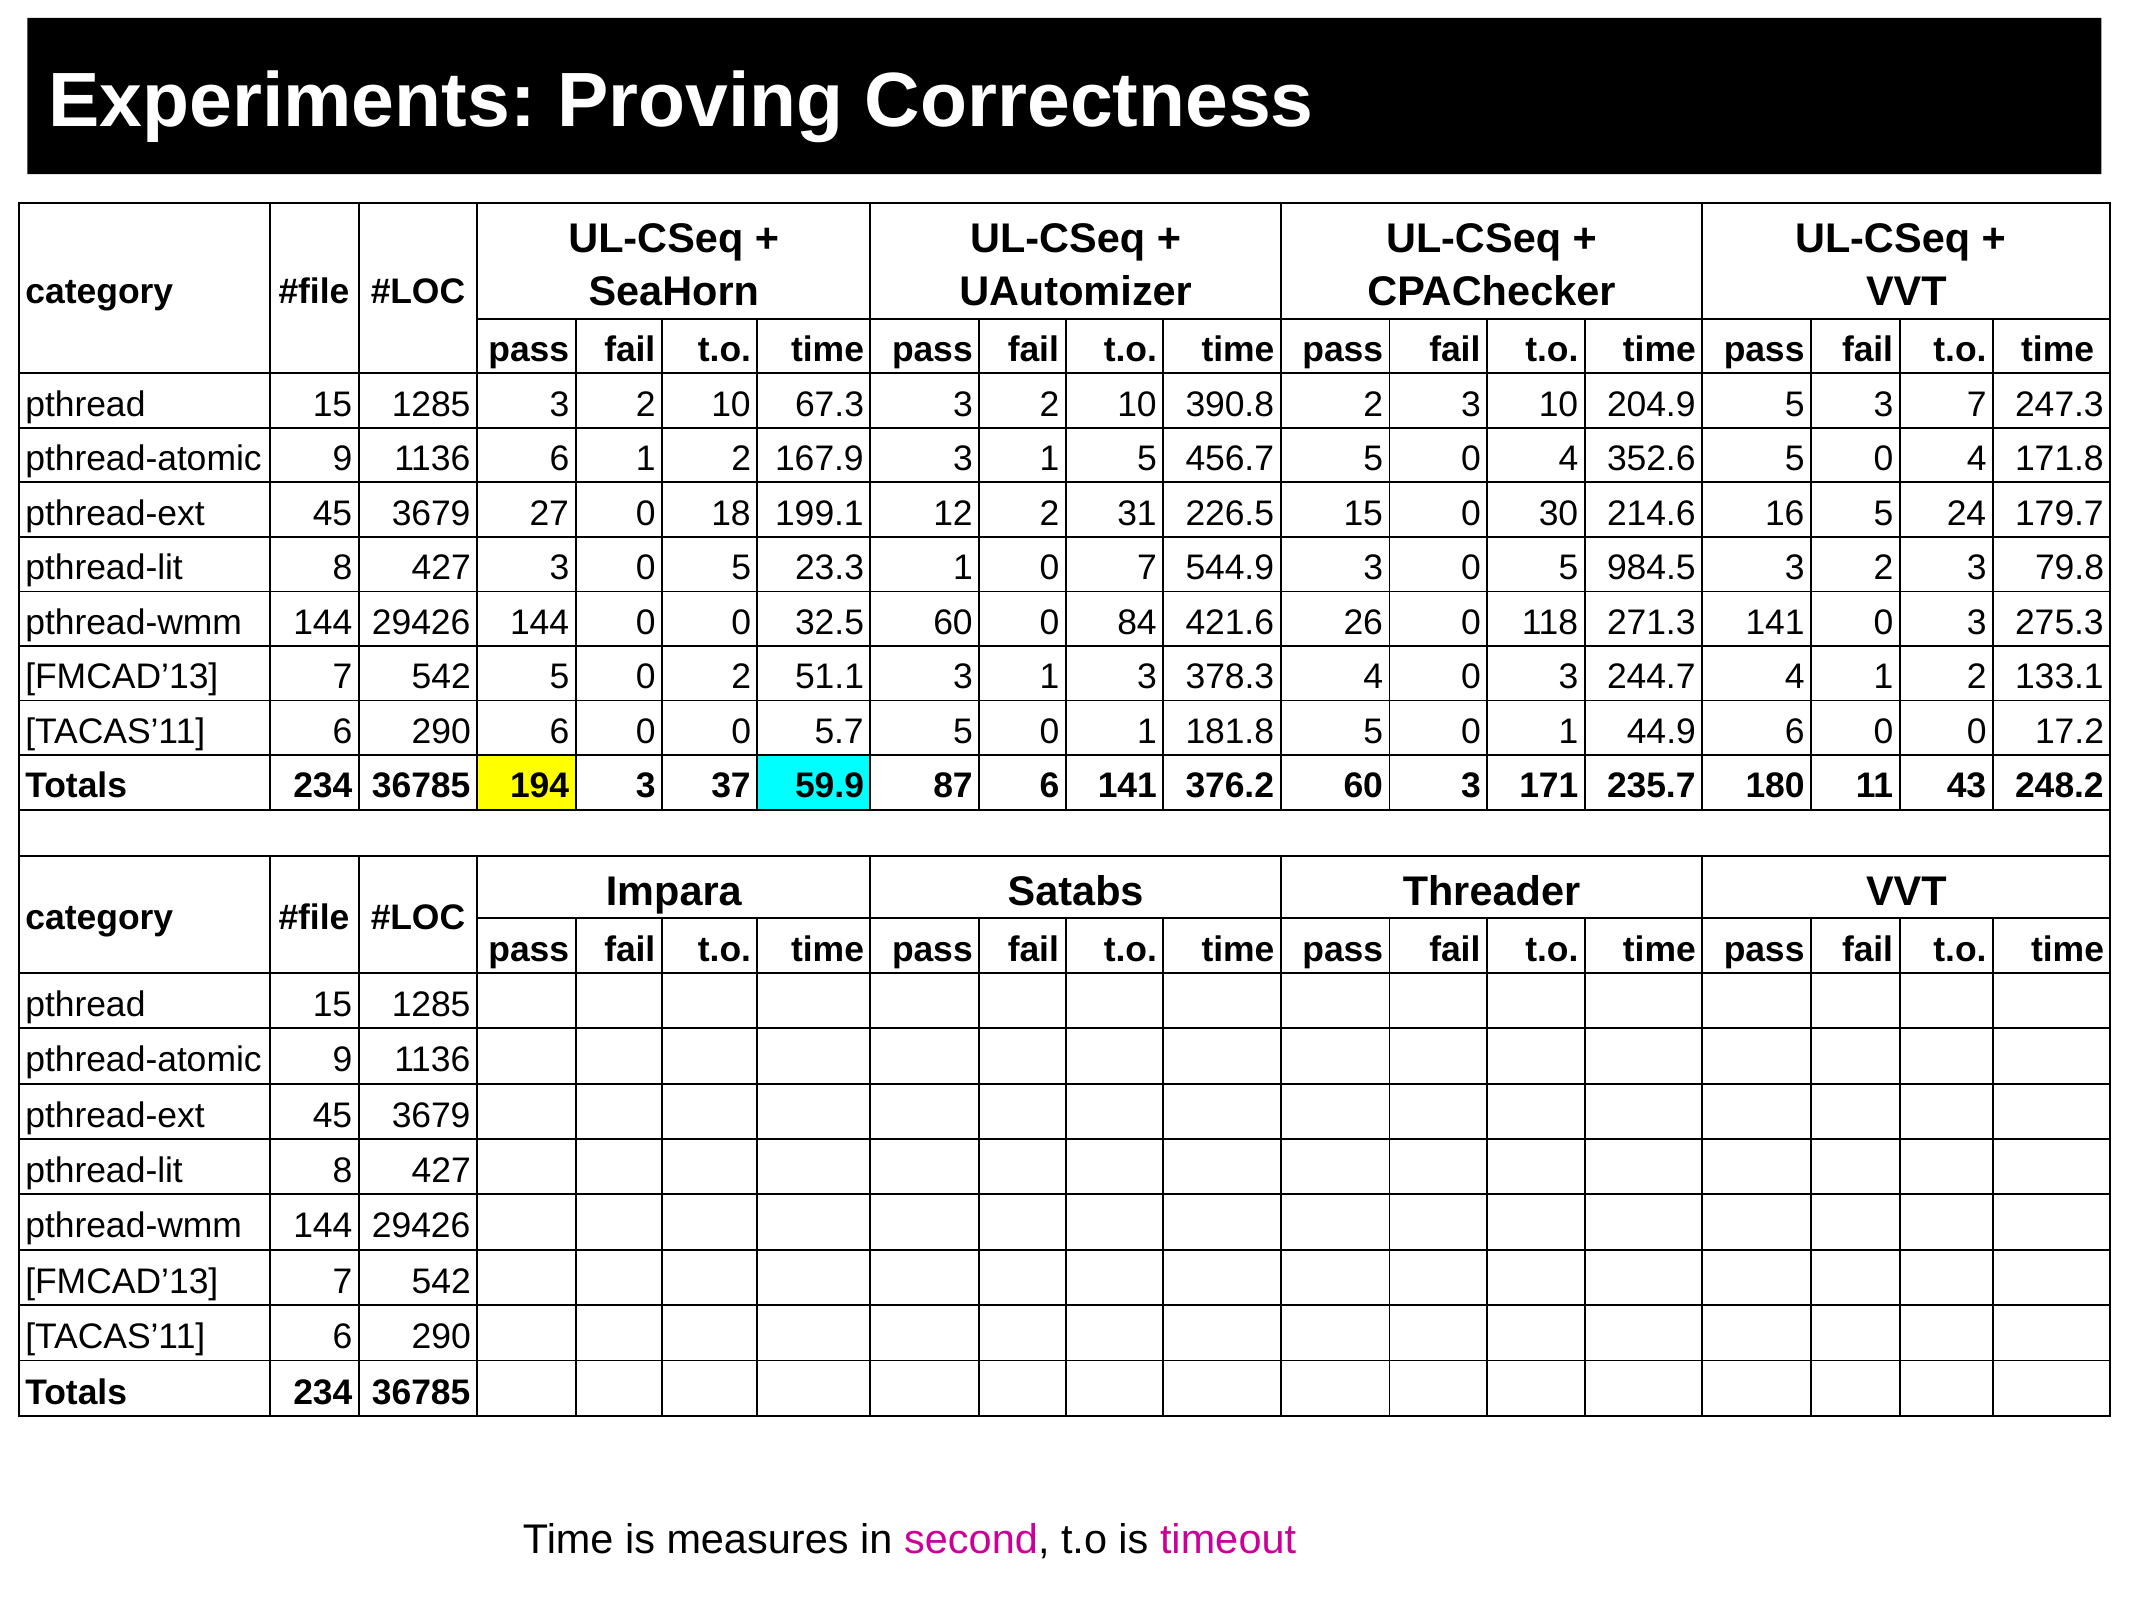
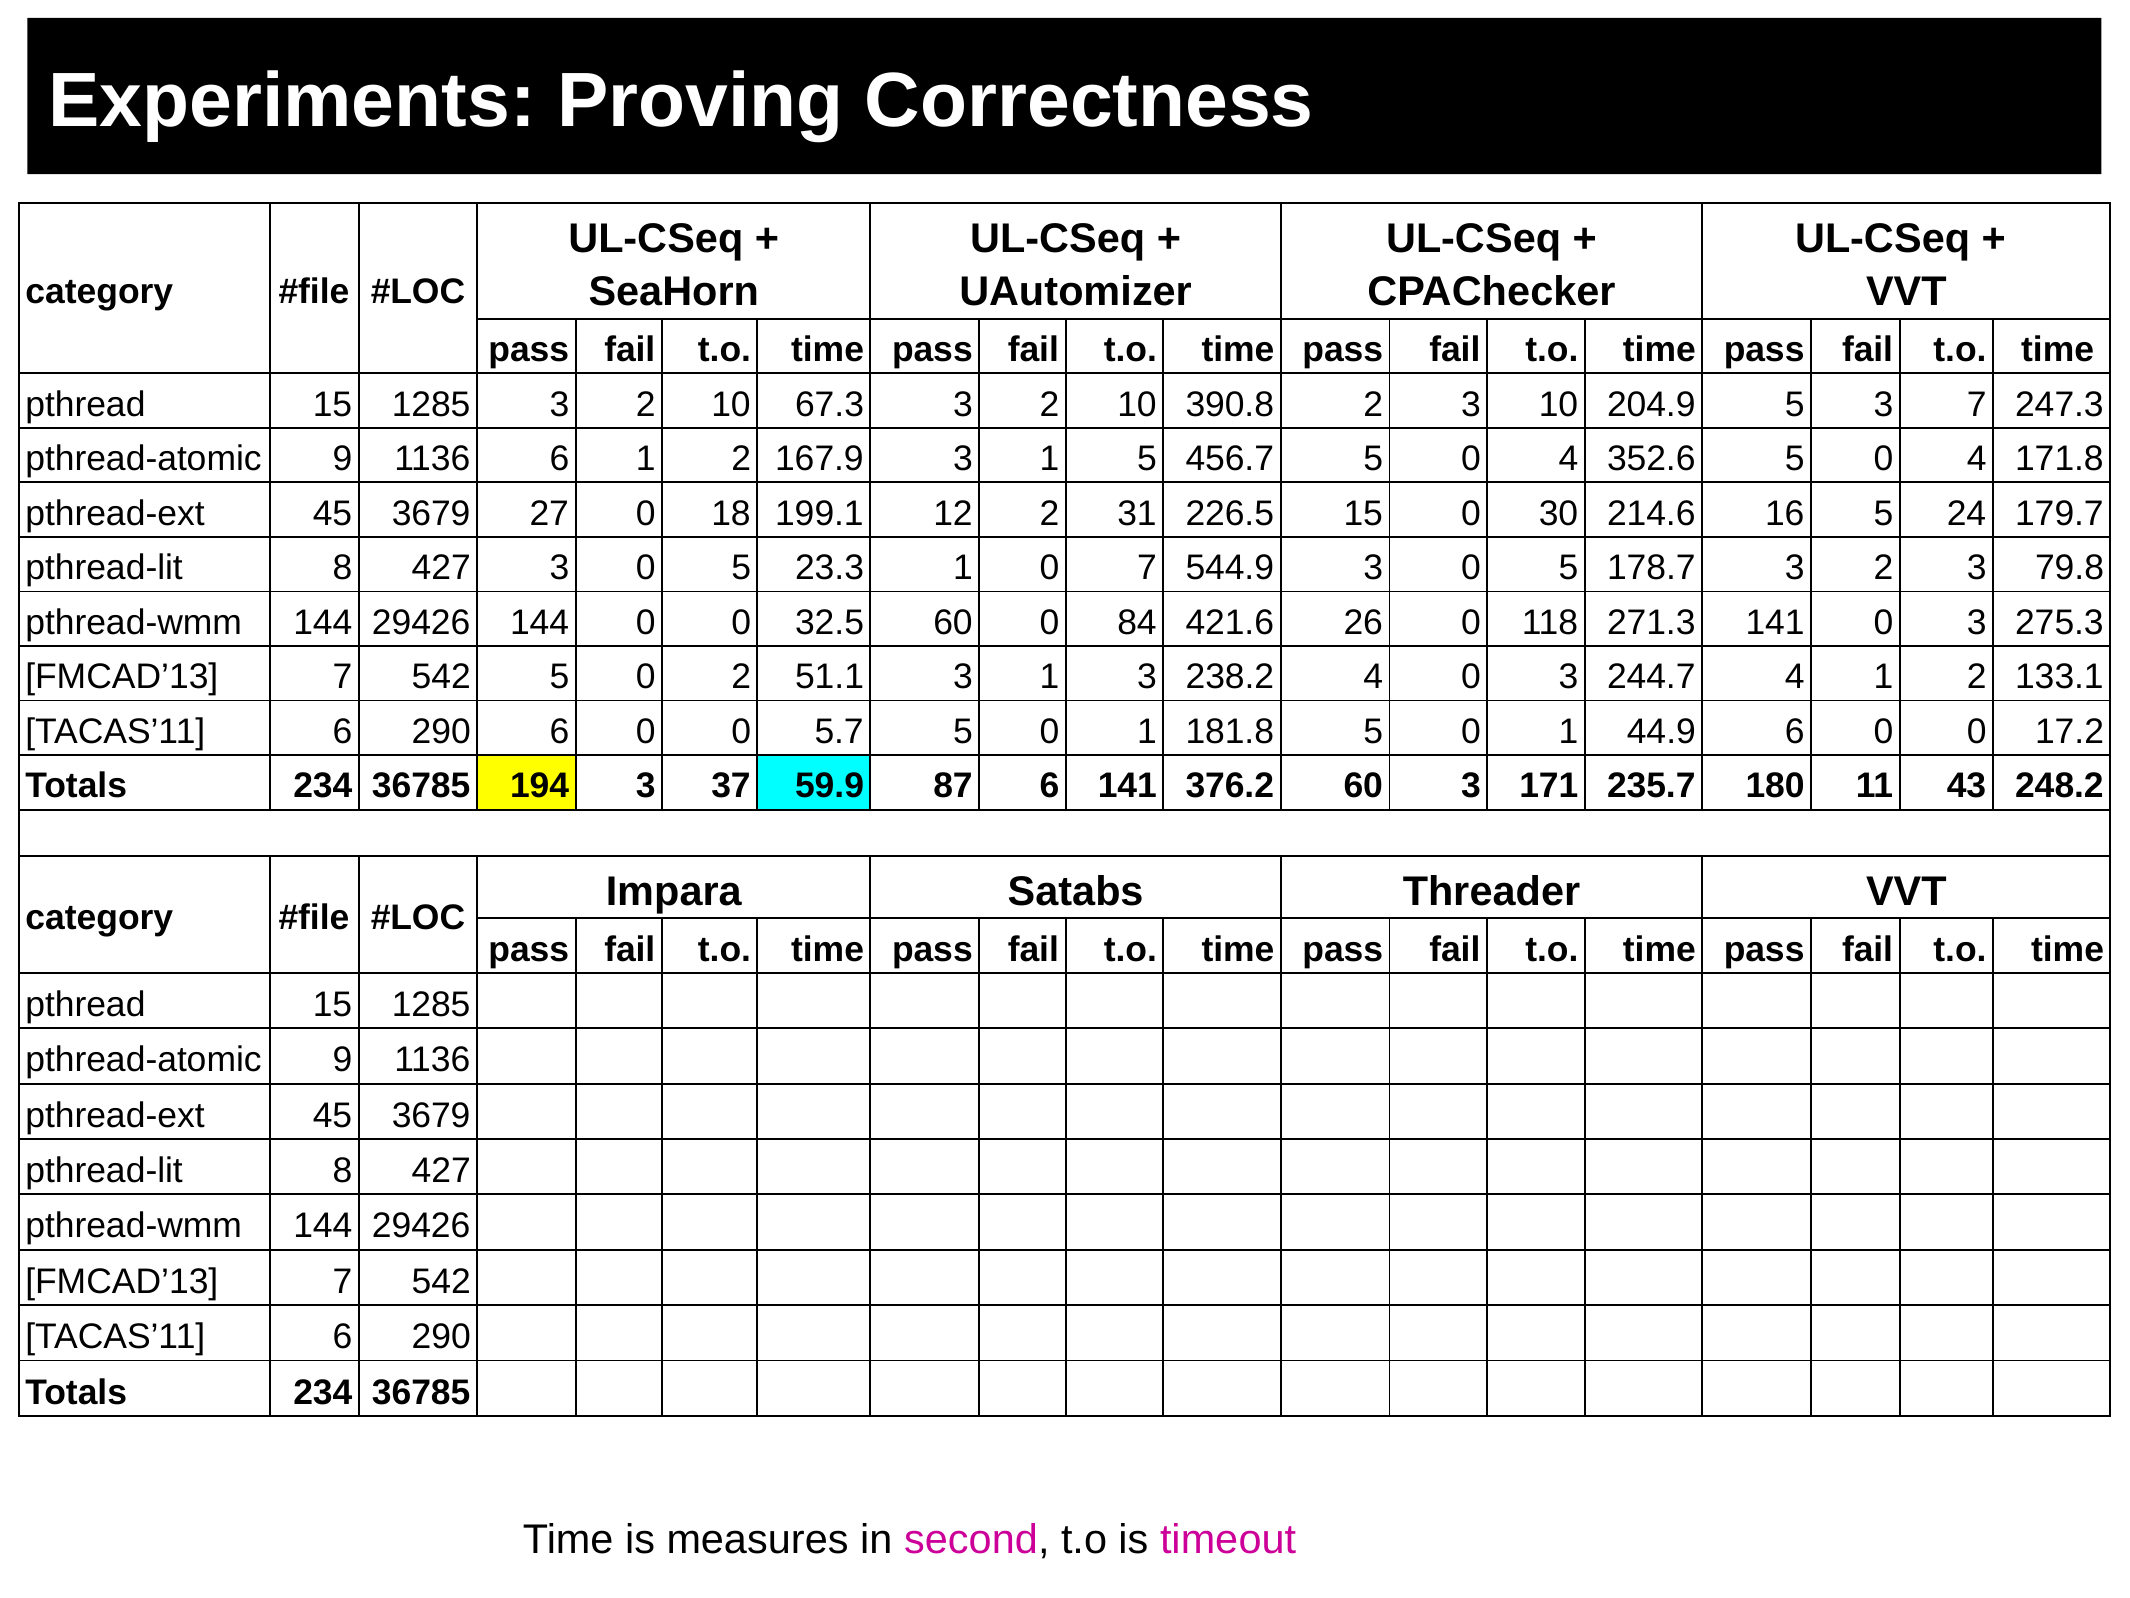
984.5: 984.5 -> 178.7
378.3: 378.3 -> 238.2
